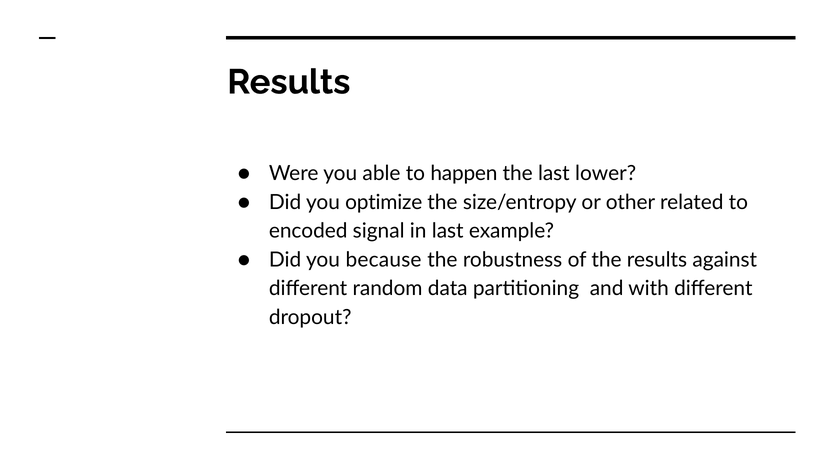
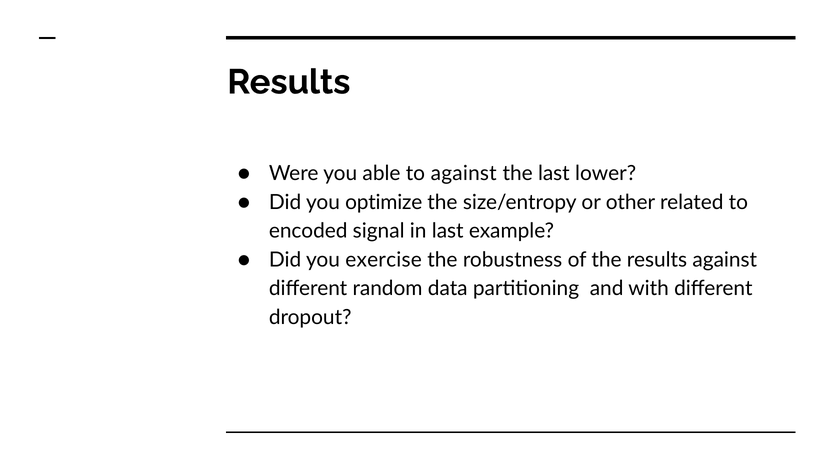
to happen: happen -> against
because: because -> exercise
